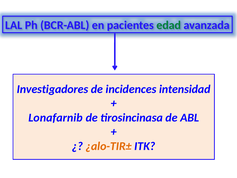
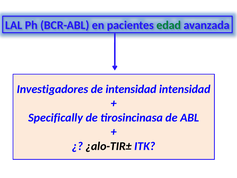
de incidences: incidences -> intensidad
Lonafarnib: Lonafarnib -> Specifically
¿alo-TIR± colour: orange -> black
